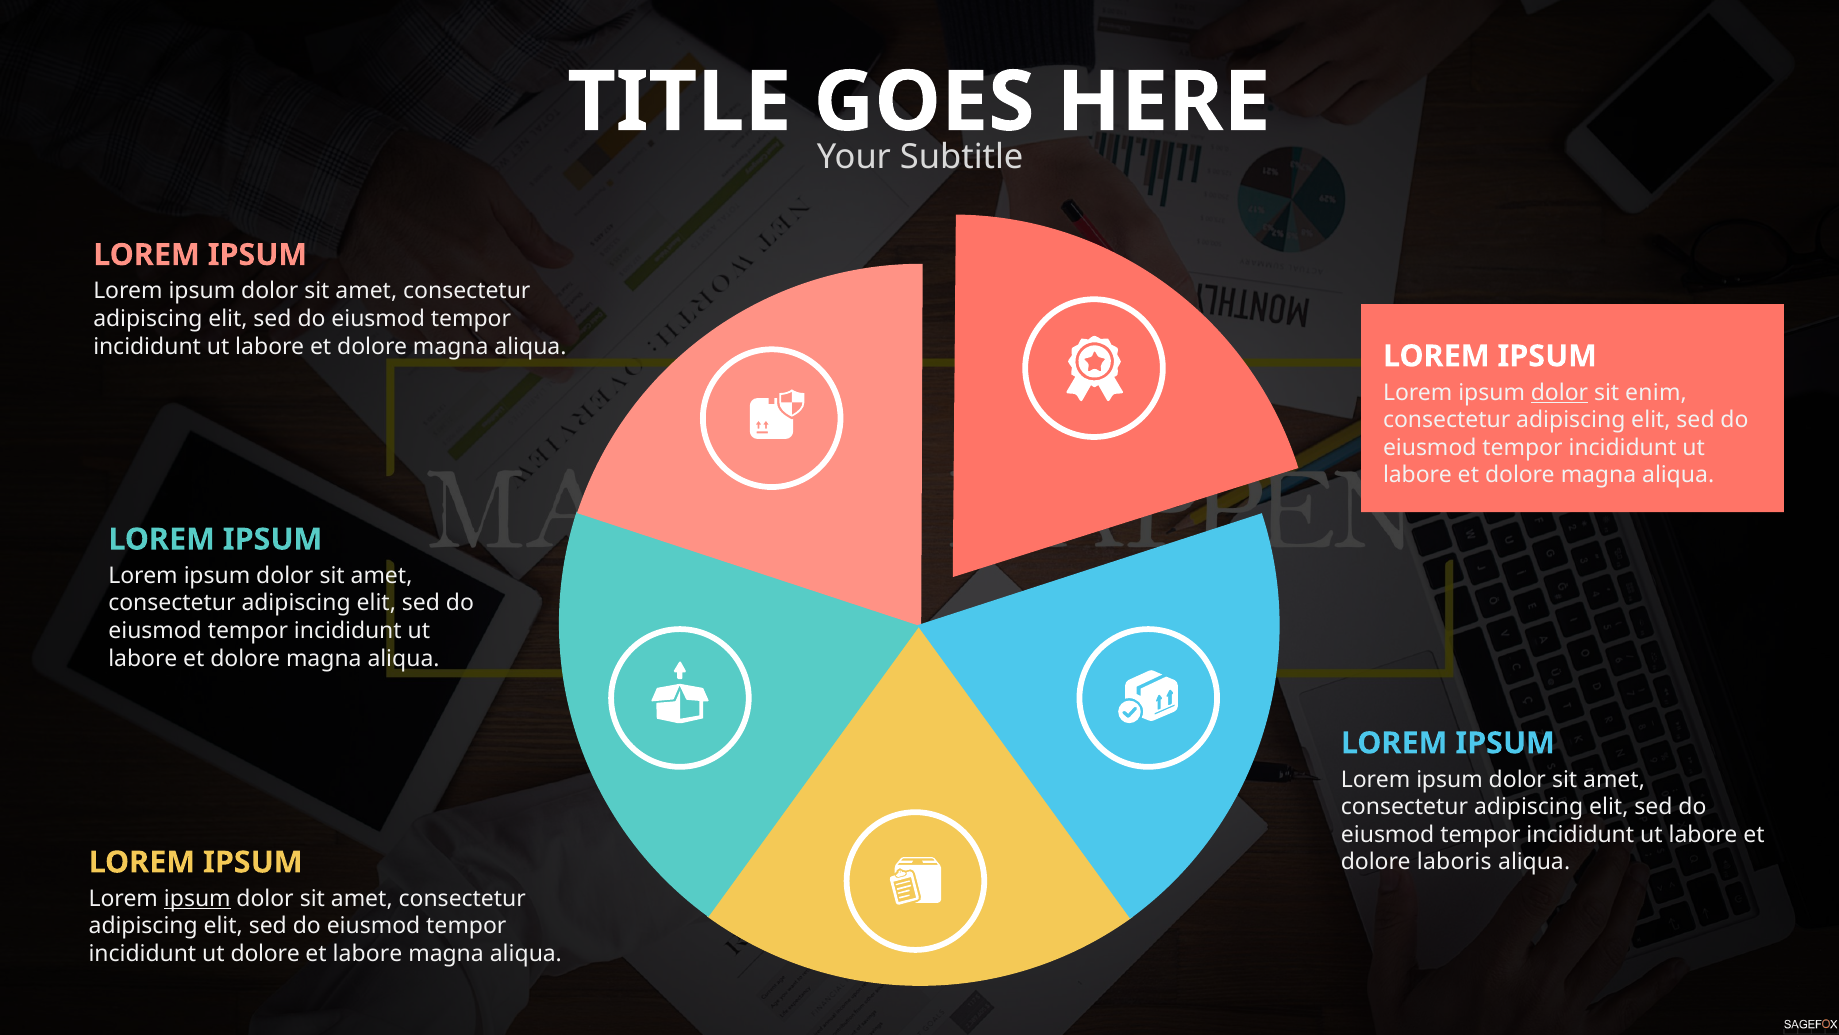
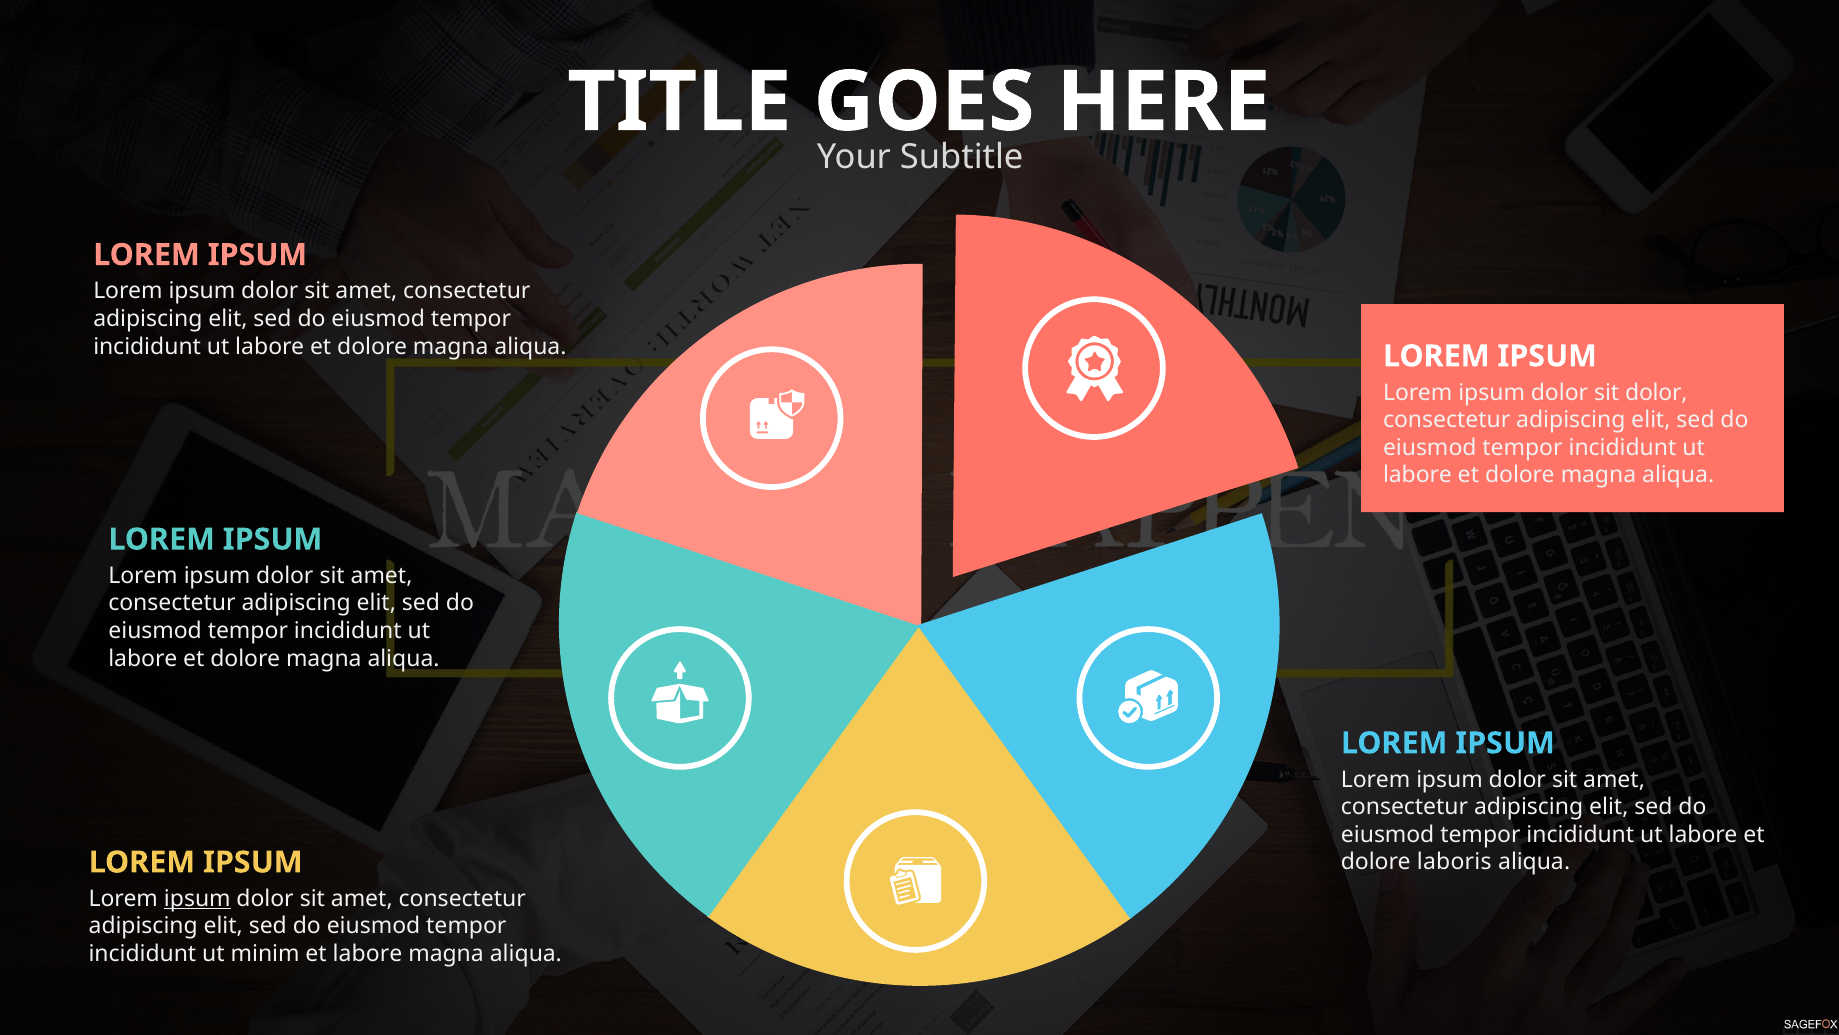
dolor at (1560, 392) underline: present -> none
sit enim: enim -> dolor
ut dolore: dolore -> minim
